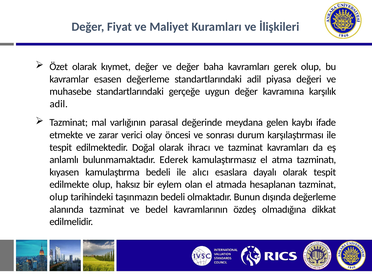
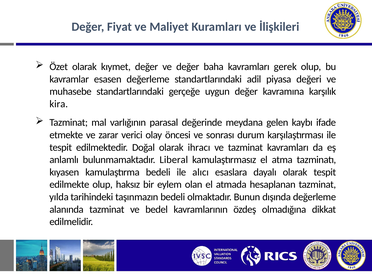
adil at (59, 104): adil -> kira
Ederek: Ederek -> Liberal
olup at (59, 197): olup -> yılda
